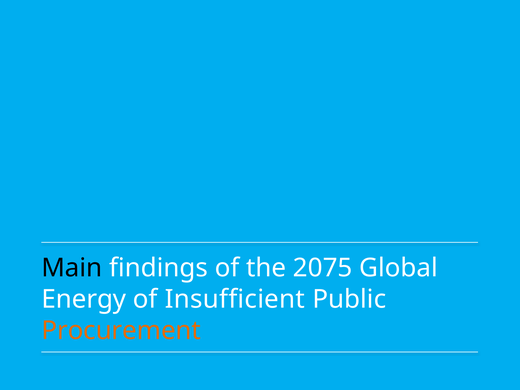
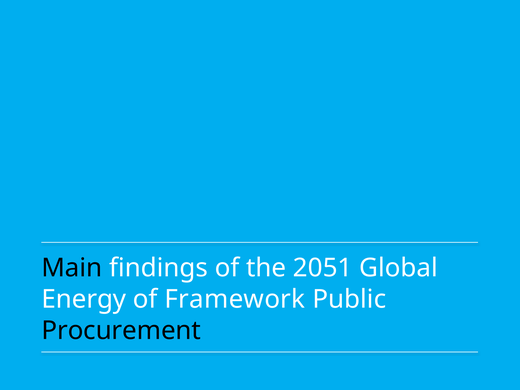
2075: 2075 -> 2051
Insufficient: Insufficient -> Framework
Procurement colour: orange -> black
